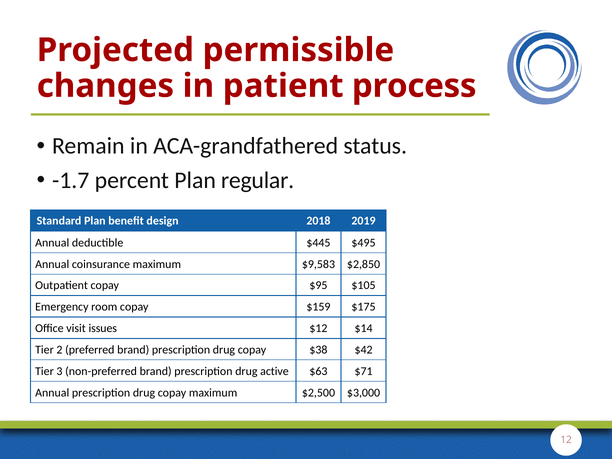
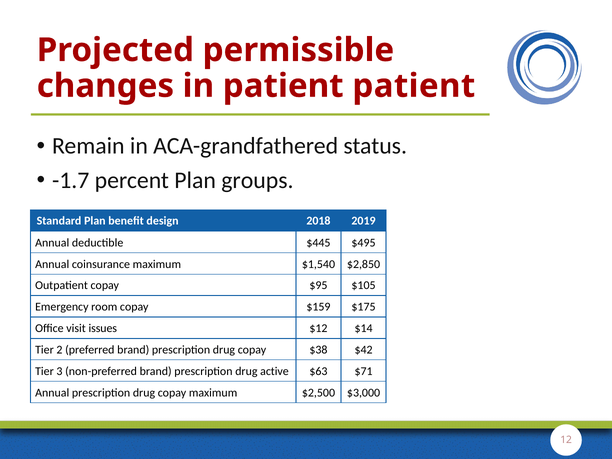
patient process: process -> patient
regular: regular -> groups
$9,583: $9,583 -> $1,540
